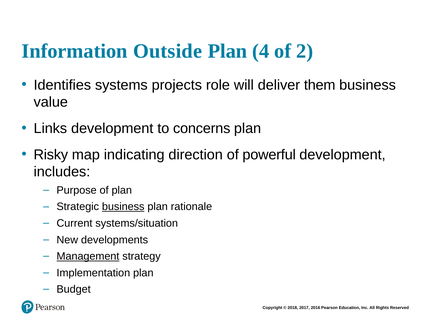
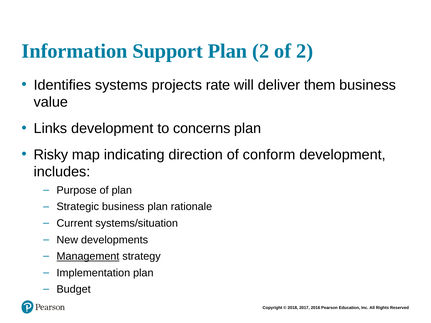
Outside: Outside -> Support
Plan 4: 4 -> 2
role: role -> rate
powerful: powerful -> conform
business at (123, 207) underline: present -> none
